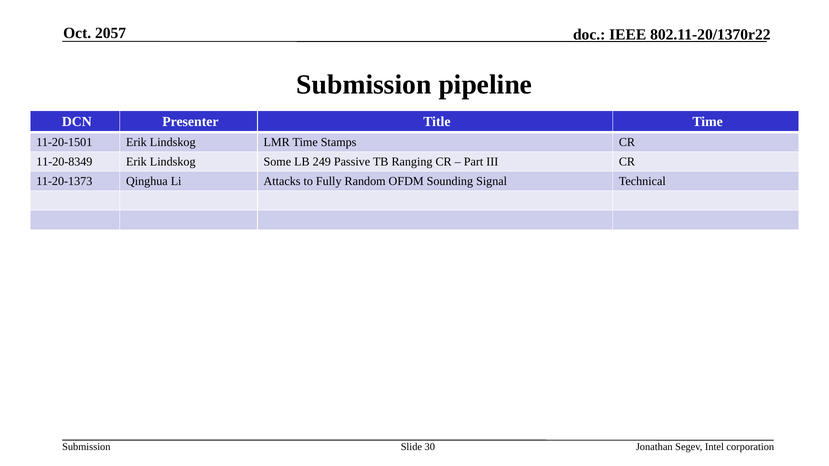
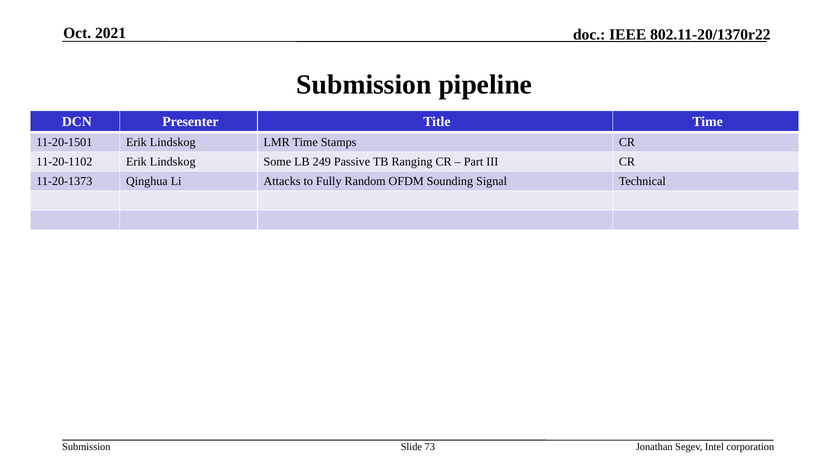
2057: 2057 -> 2021
11-20-8349: 11-20-8349 -> 11-20-1102
30: 30 -> 73
